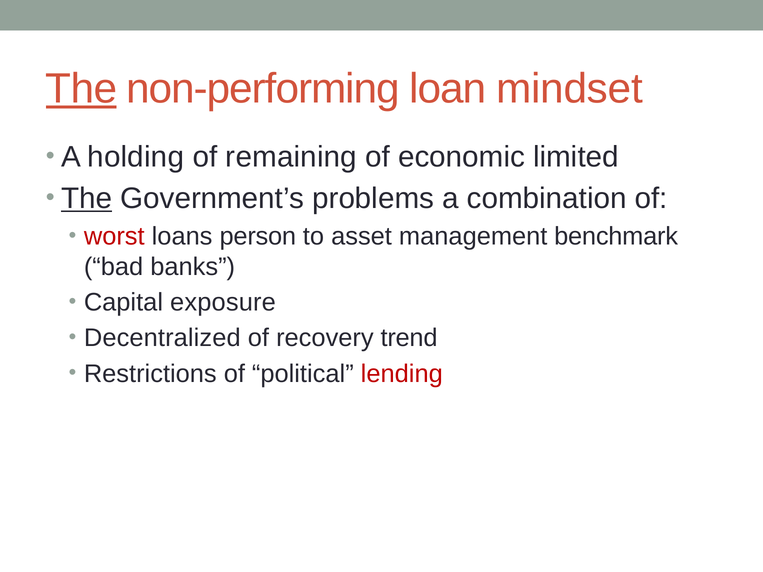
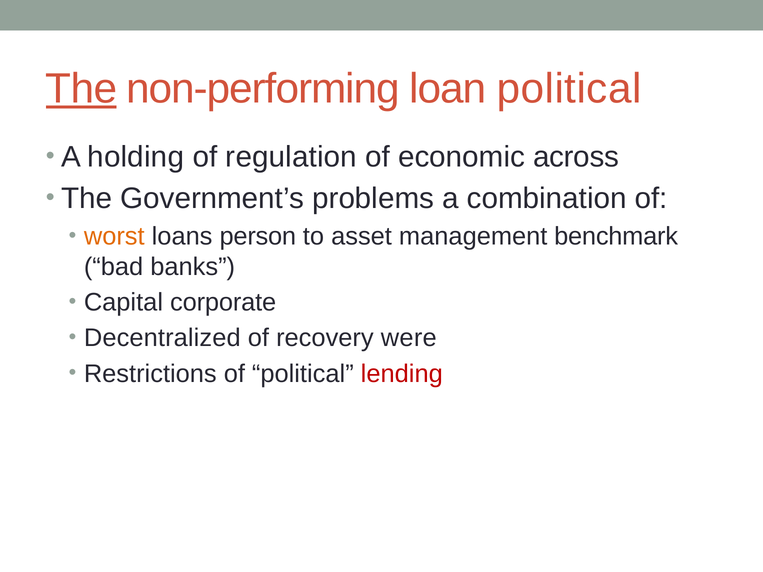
loan mindset: mindset -> political
remaining: remaining -> regulation
limited: limited -> across
The at (87, 199) underline: present -> none
worst colour: red -> orange
exposure: exposure -> corporate
trend: trend -> were
